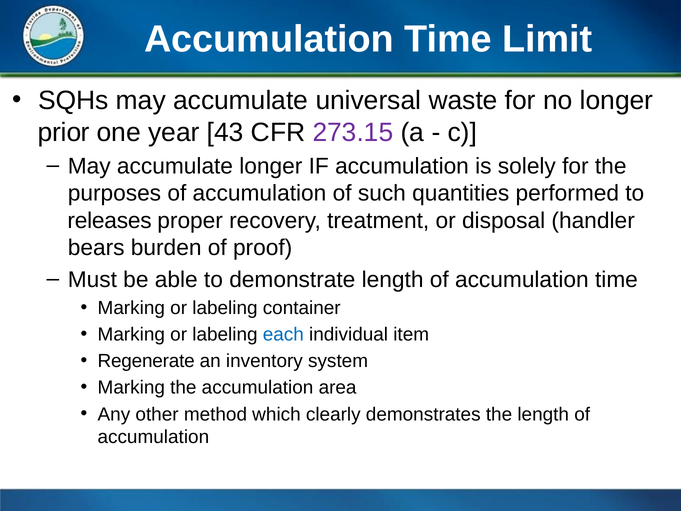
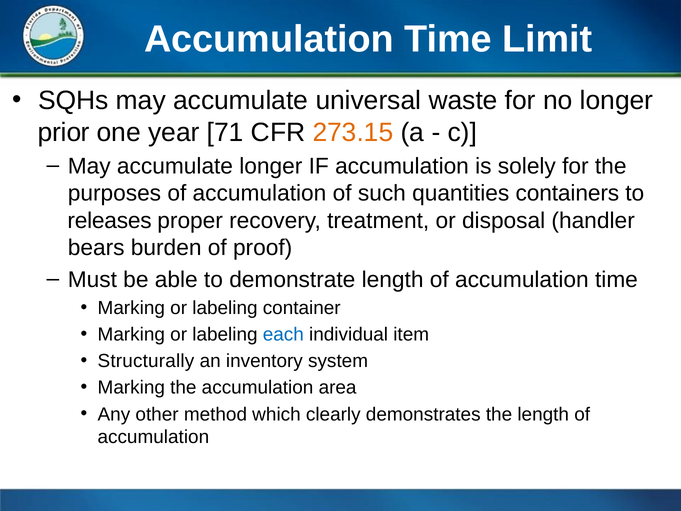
43: 43 -> 71
273.15 colour: purple -> orange
performed: performed -> containers
Regenerate: Regenerate -> Structurally
